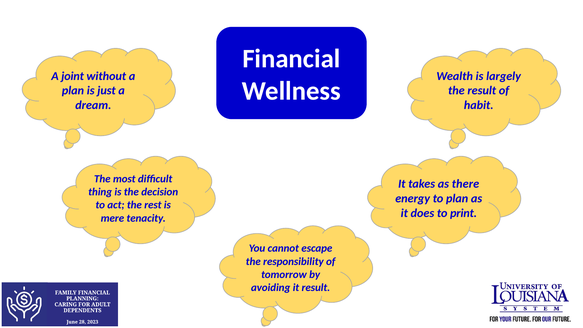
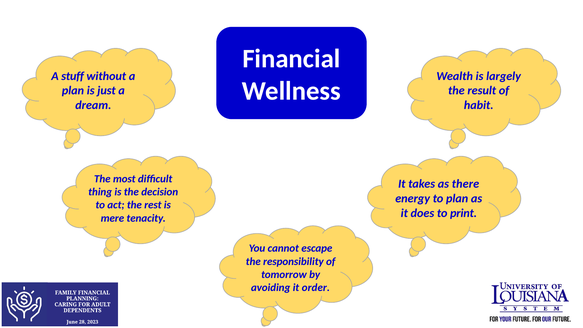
joint: joint -> stuff
it result: result -> order
